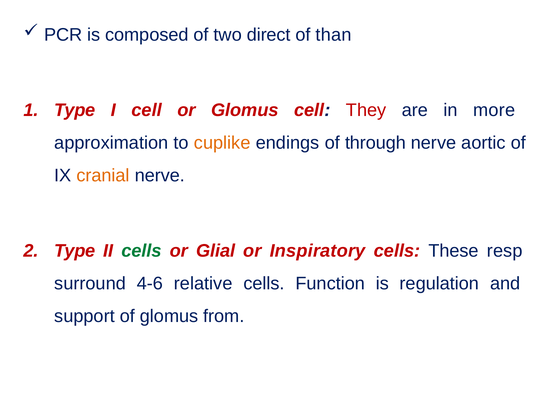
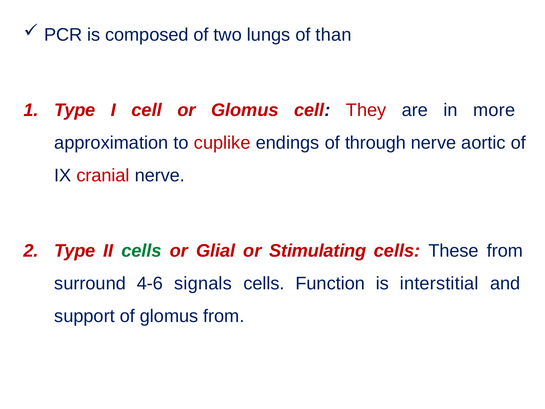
direct: direct -> lungs
cuplike colour: orange -> red
cranial colour: orange -> red
Inspiratory: Inspiratory -> Stimulating
These resp: resp -> from
relative: relative -> signals
regulation: regulation -> interstitial
